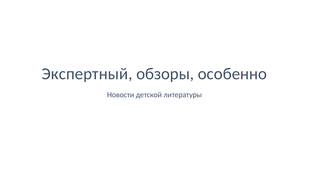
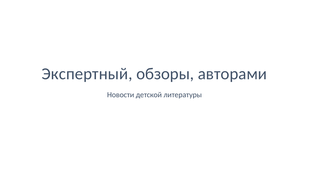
особенно: особенно -> авторами
